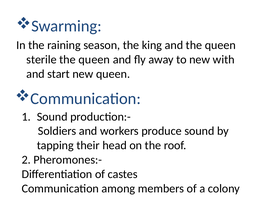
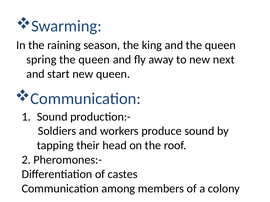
sterile: sterile -> spring
with: with -> next
